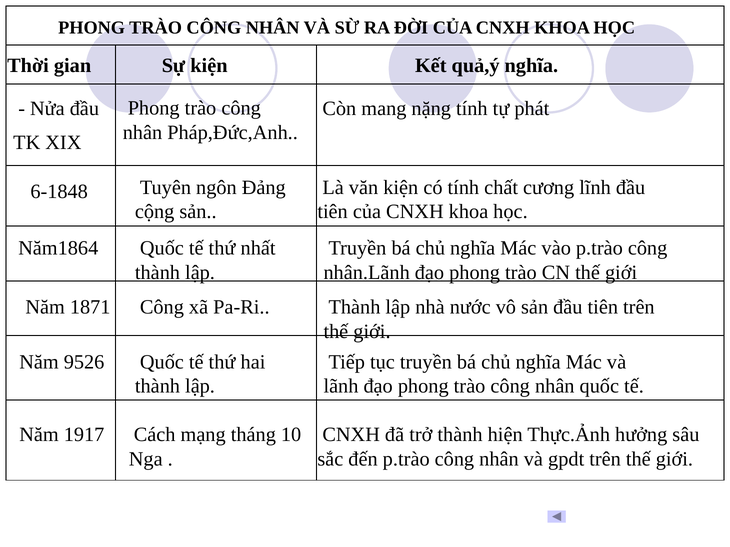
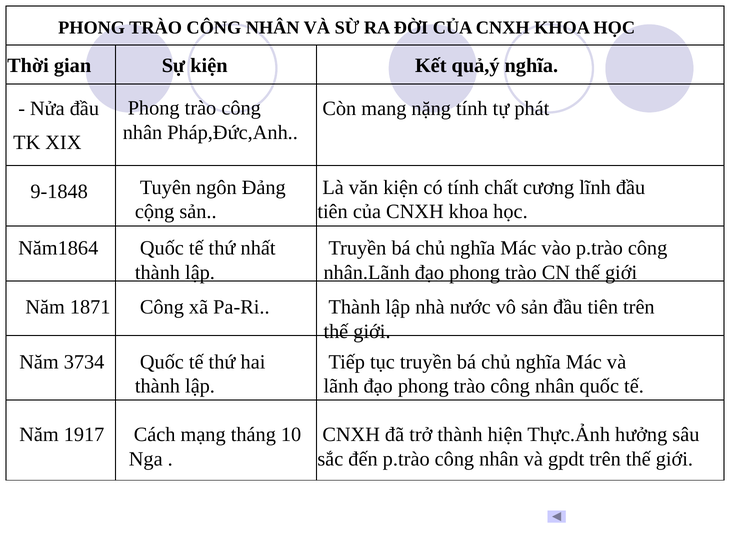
6-1848: 6-1848 -> 9-1848
9526: 9526 -> 3734
